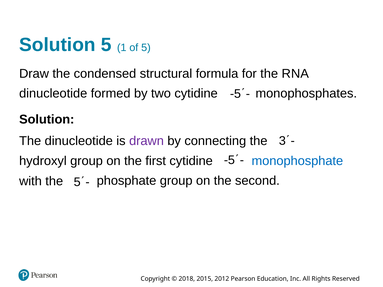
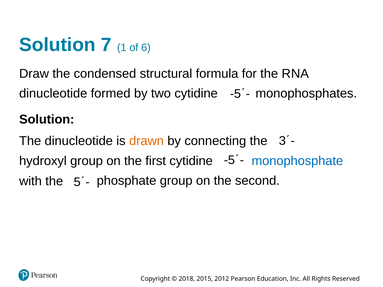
Solution 5: 5 -> 7
of 5: 5 -> 6
drawn colour: purple -> orange
